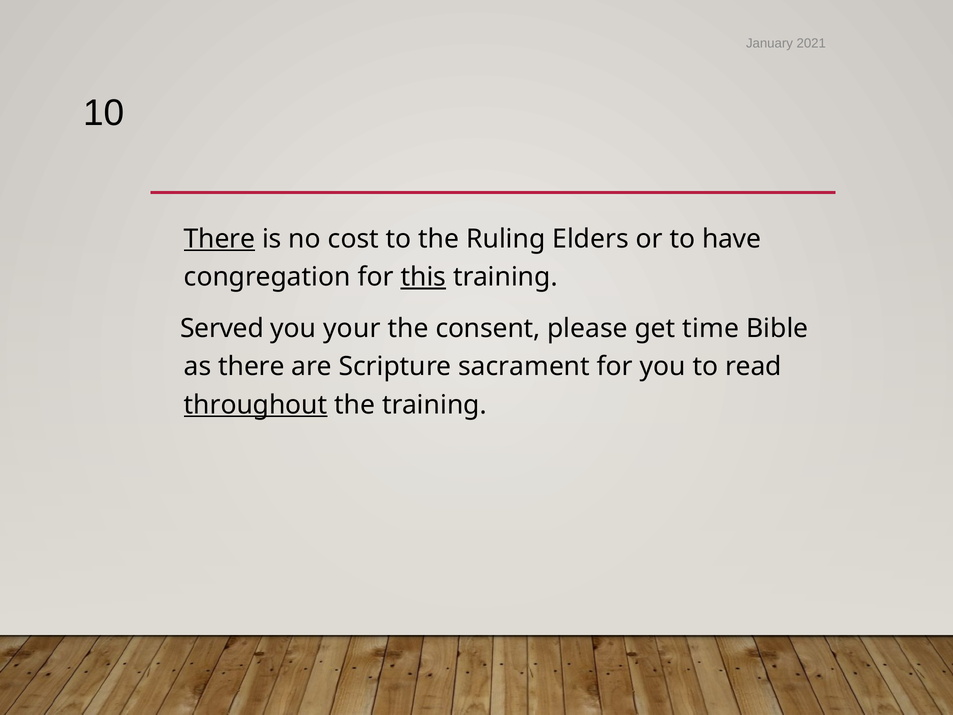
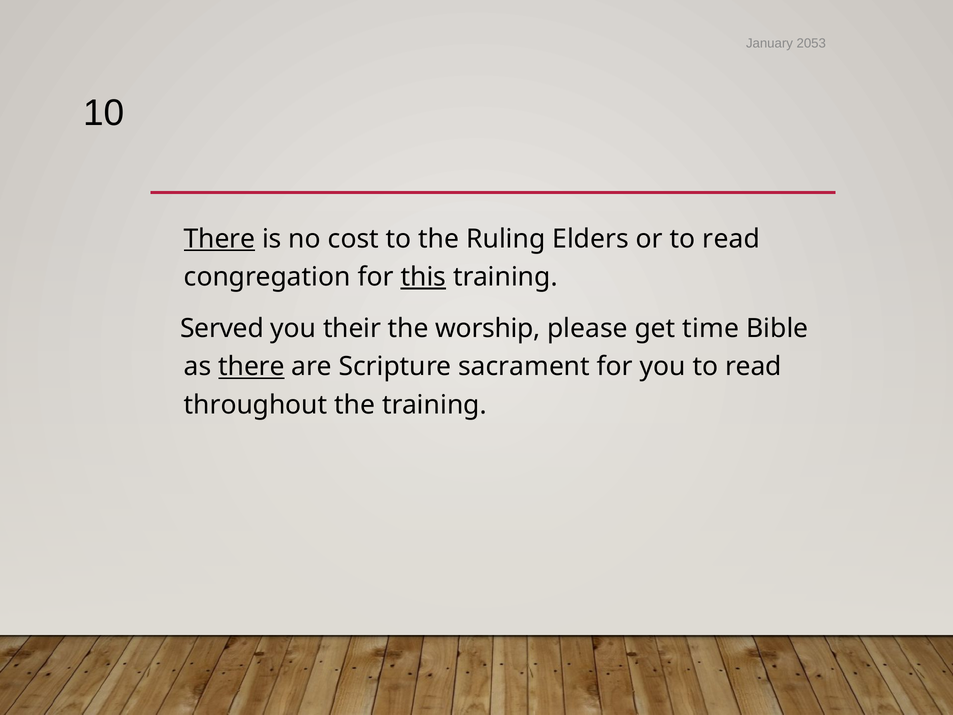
2021: 2021 -> 2053
or to have: have -> read
your: your -> their
consent: consent -> worship
there at (251, 367) underline: none -> present
throughout underline: present -> none
